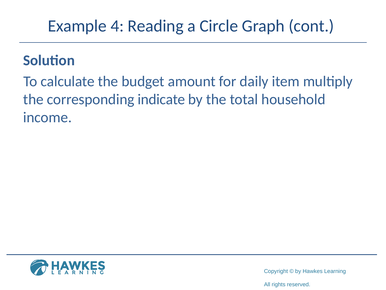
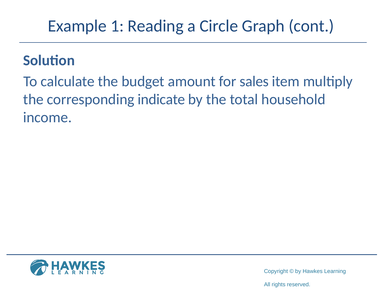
4: 4 -> 1
daily: daily -> sales
